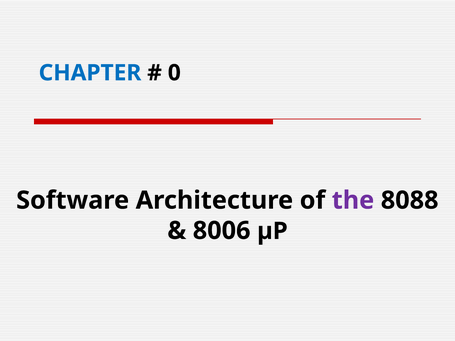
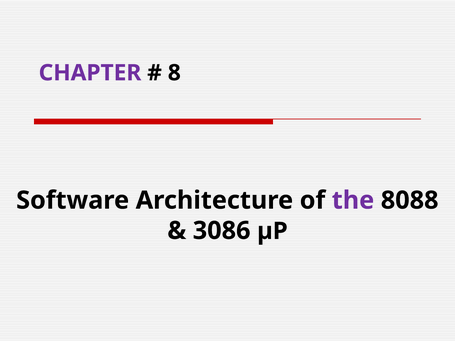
CHAPTER colour: blue -> purple
0: 0 -> 8
8006: 8006 -> 3086
